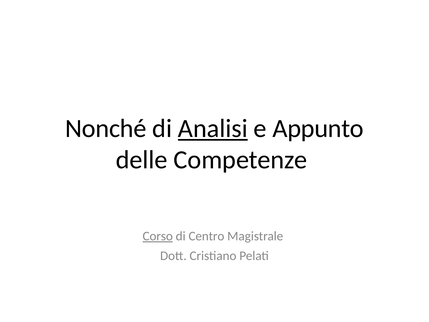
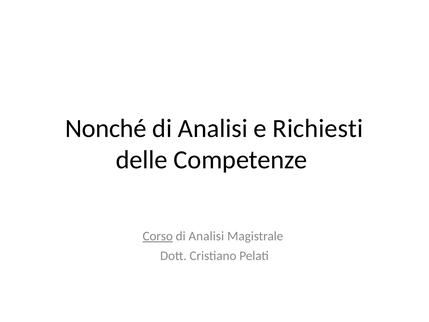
Analisi at (213, 128) underline: present -> none
Appunto: Appunto -> Richiesti
Centro at (206, 236): Centro -> Analisi
